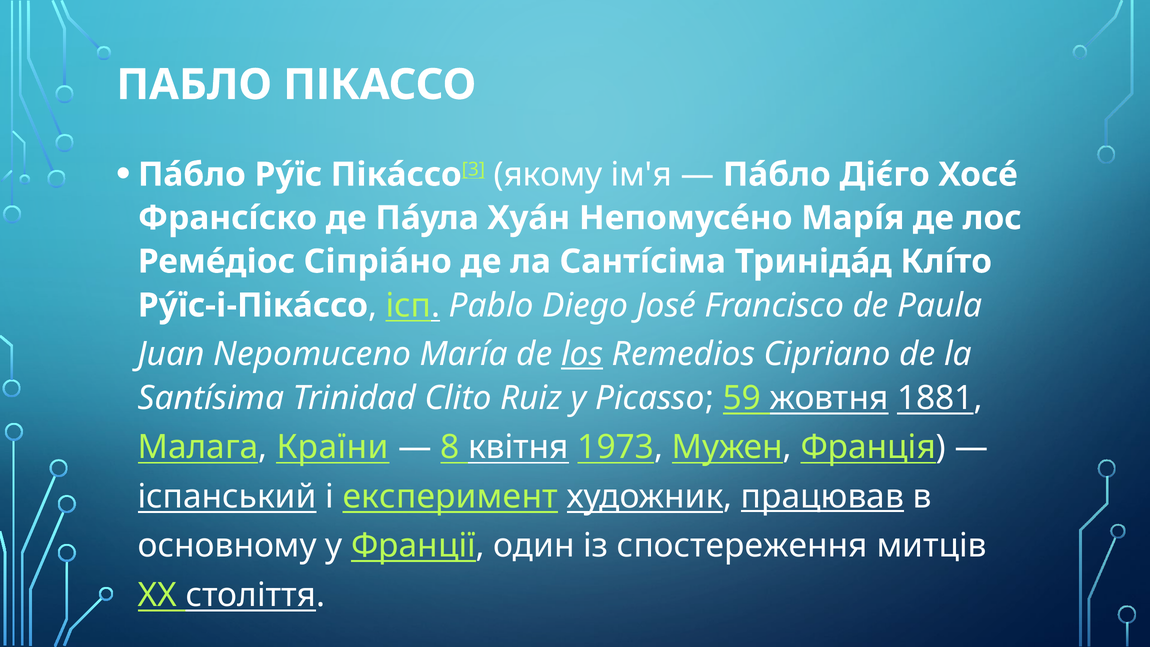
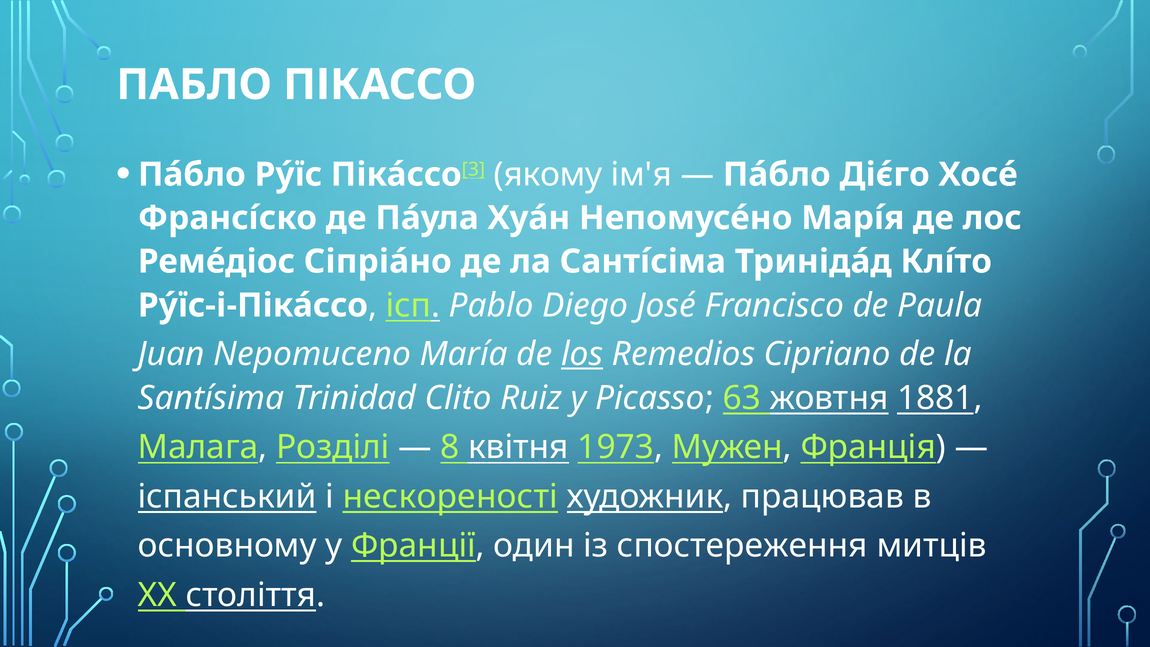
59: 59 -> 63
Країни: Країни -> Розділі
експеримент: експеримент -> нескореності
працював underline: present -> none
